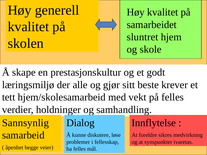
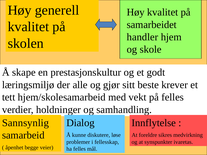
sluntret: sluntret -> handler
